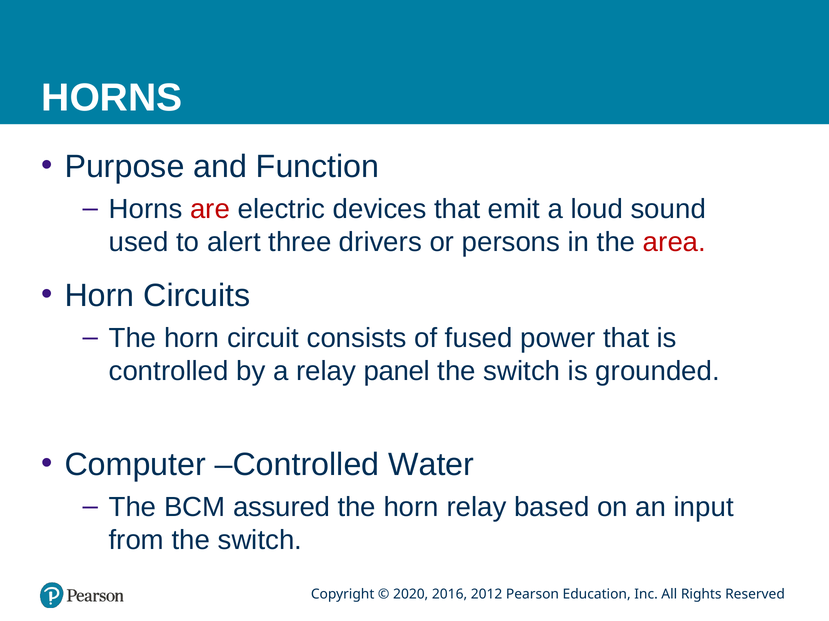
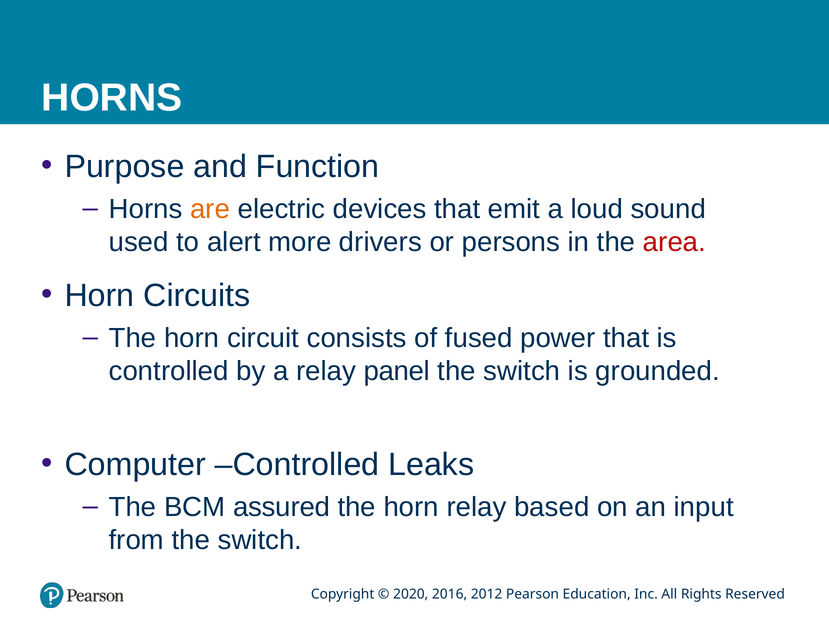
are colour: red -> orange
three: three -> more
Water: Water -> Leaks
